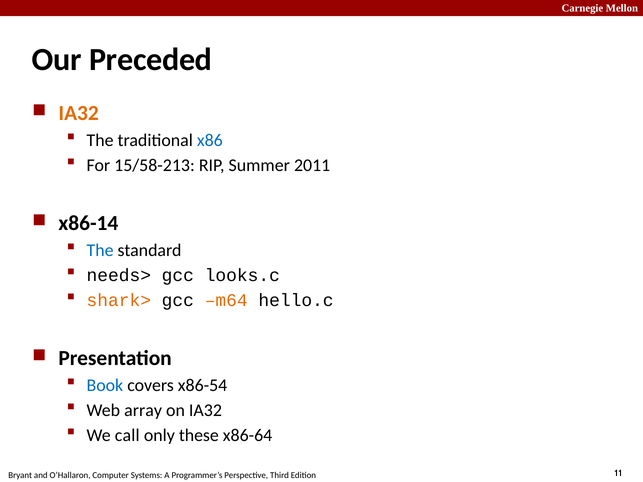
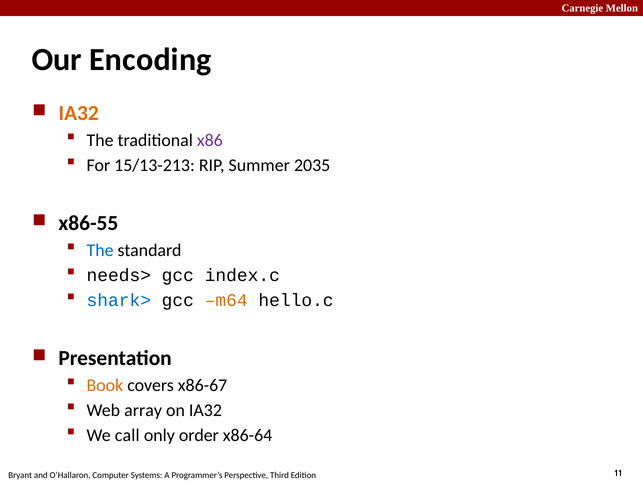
Preceded: Preceded -> Encoding
x86 colour: blue -> purple
15/58-213: 15/58-213 -> 15/13-213
2011: 2011 -> 2035
x86-14: x86-14 -> x86-55
looks.c: looks.c -> index.c
shark> colour: orange -> blue
Book colour: blue -> orange
x86-54: x86-54 -> x86-67
these: these -> order
